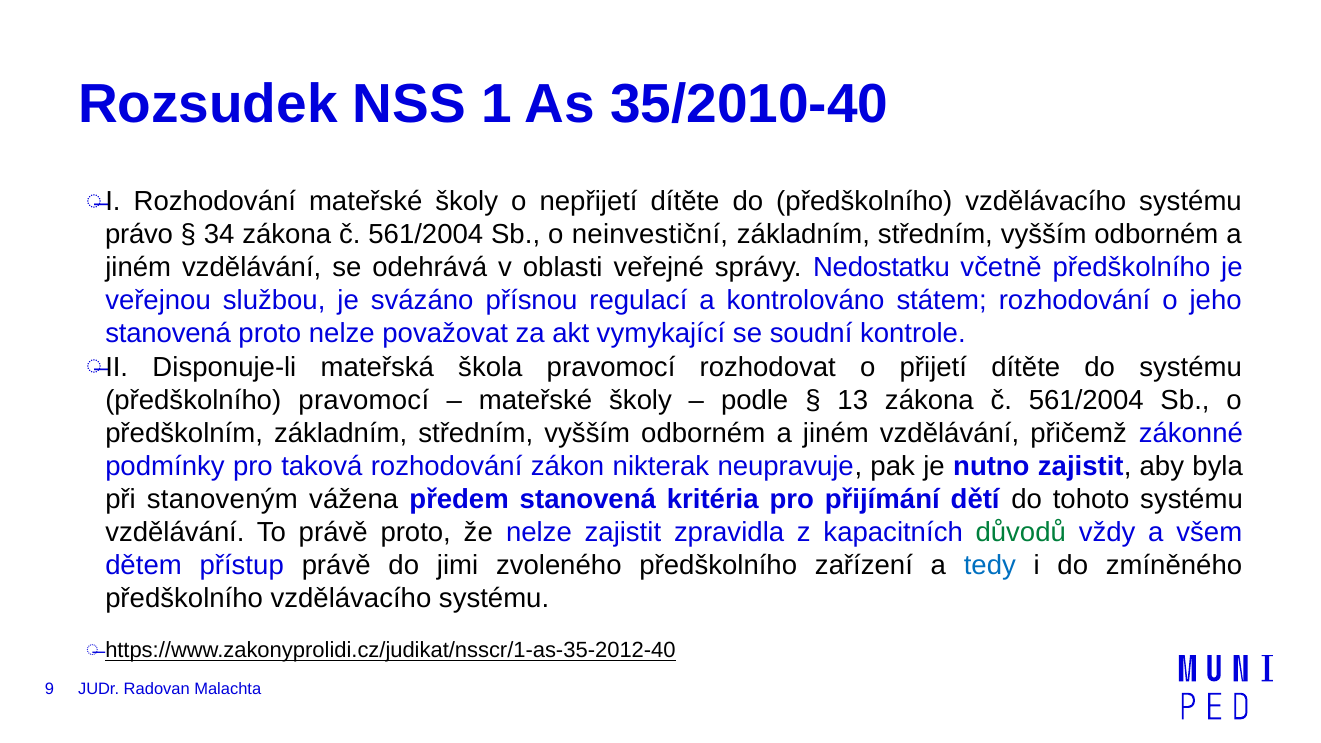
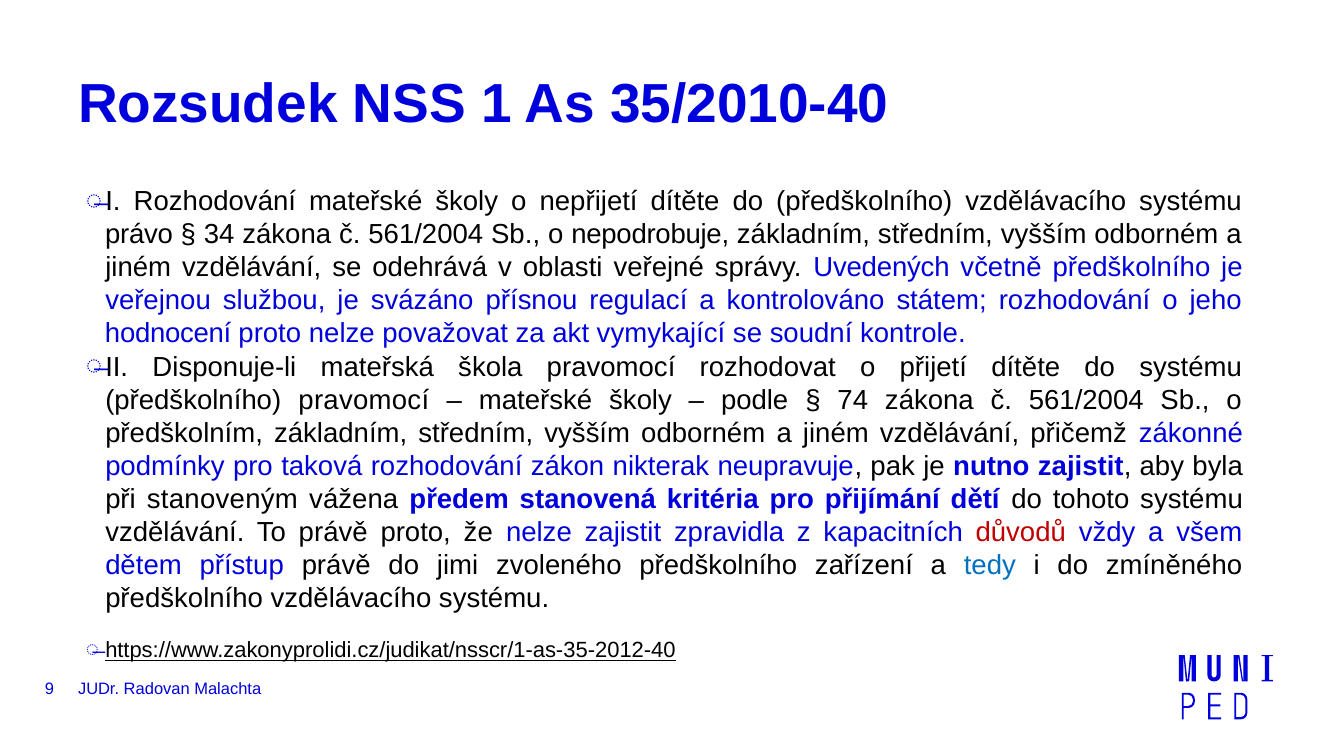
neinvestiční: neinvestiční -> nepodrobuje
Nedostatku: Nedostatku -> Uvedených
stanovená at (168, 334): stanovená -> hodnocení
13: 13 -> 74
důvodů colour: green -> red
